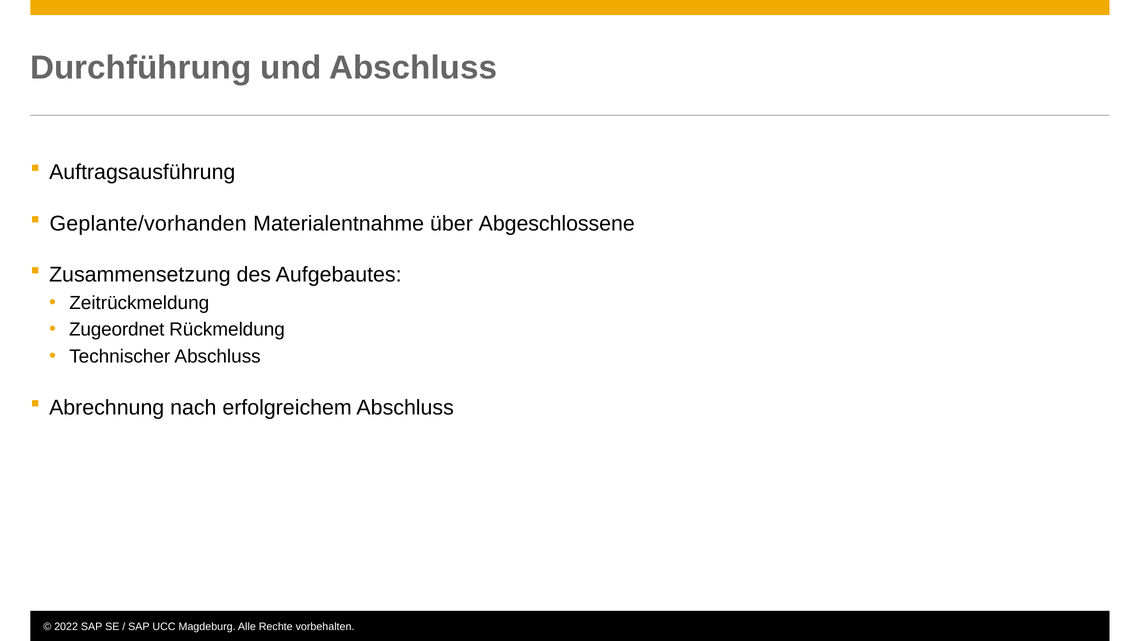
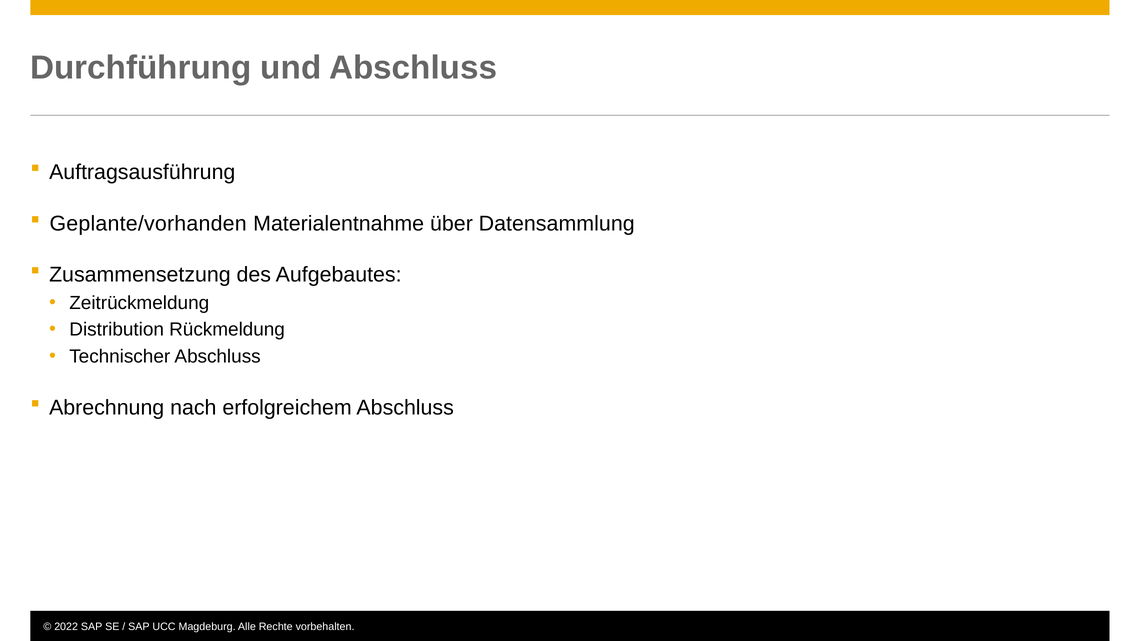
Abgeschlossene: Abgeschlossene -> Datensammlung
Zugeordnet: Zugeordnet -> Distribution
